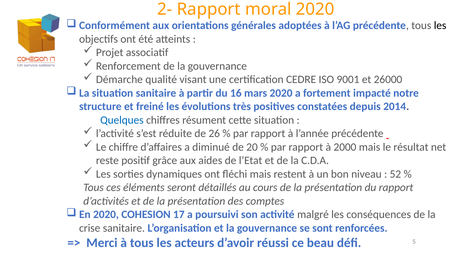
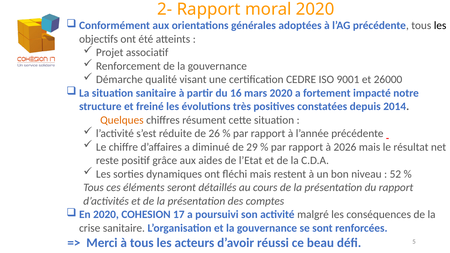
Quelques colour: blue -> orange
20: 20 -> 29
2000: 2000 -> 2026
